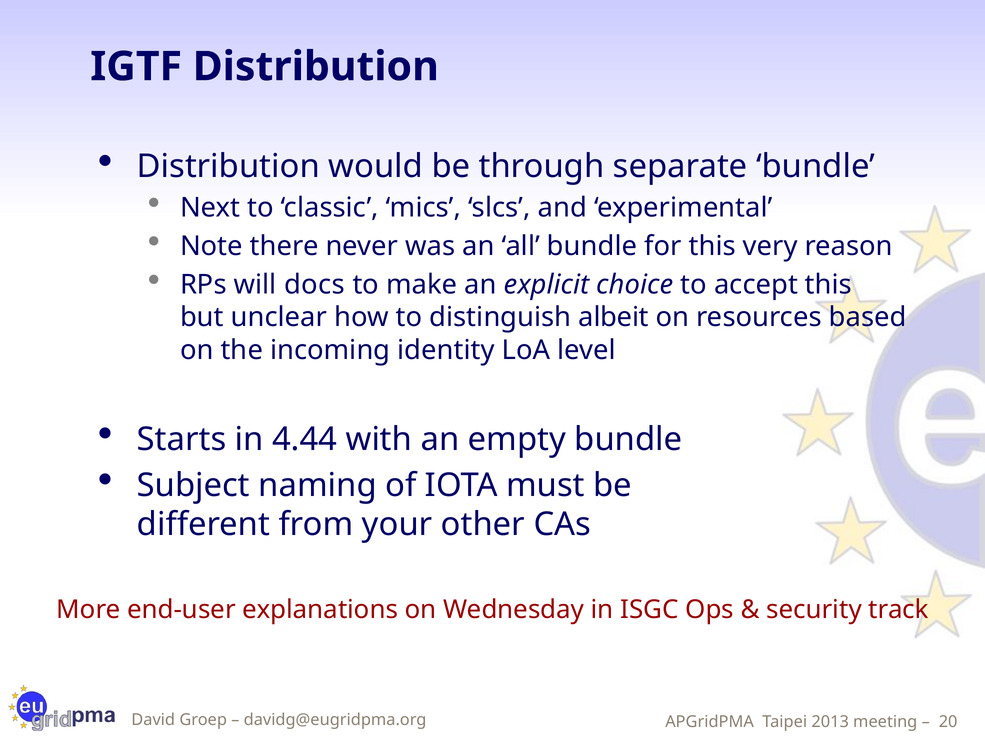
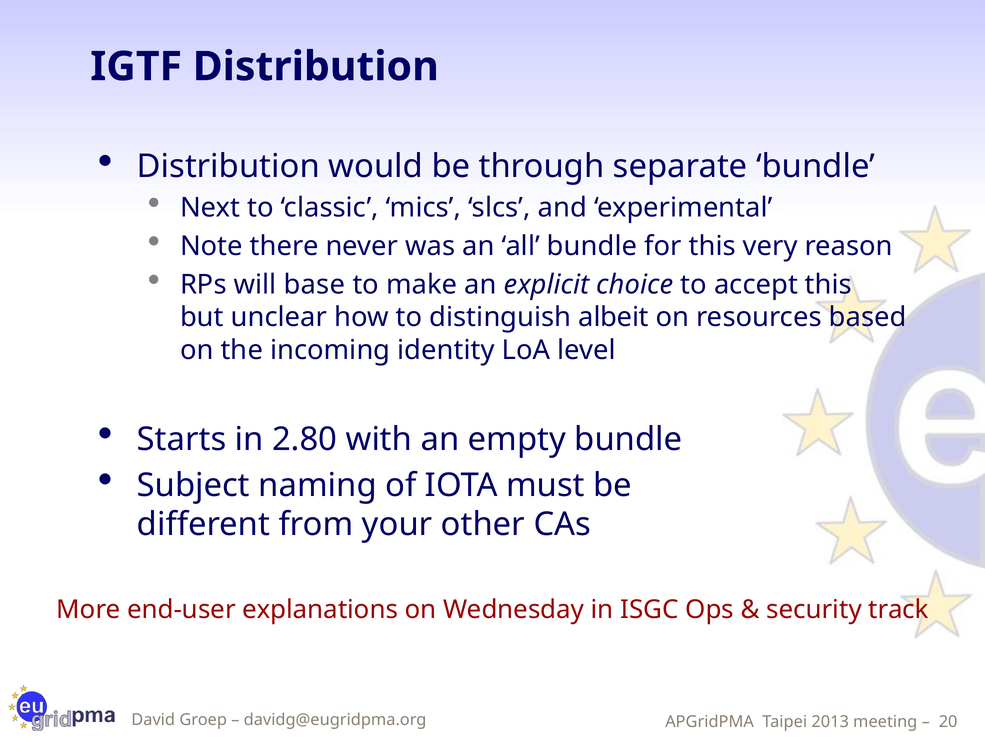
docs: docs -> base
4.44: 4.44 -> 2.80
